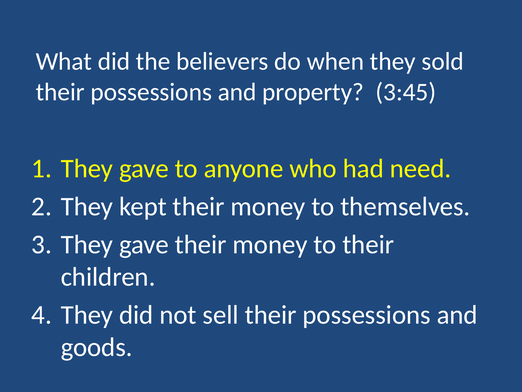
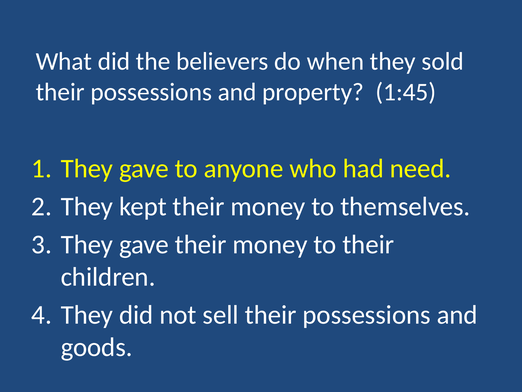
3:45: 3:45 -> 1:45
